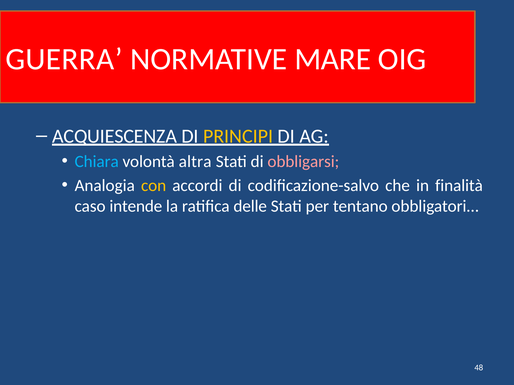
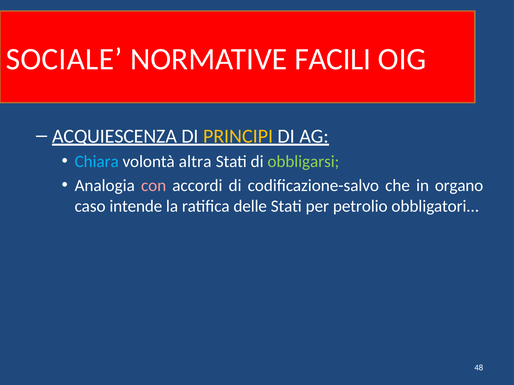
GUERRA: GUERRA -> SOCIALE
MARE: MARE -> FACILI
obbligarsi colour: pink -> light green
con colour: yellow -> pink
finalità: finalità -> organo
tentano: tentano -> petrolio
